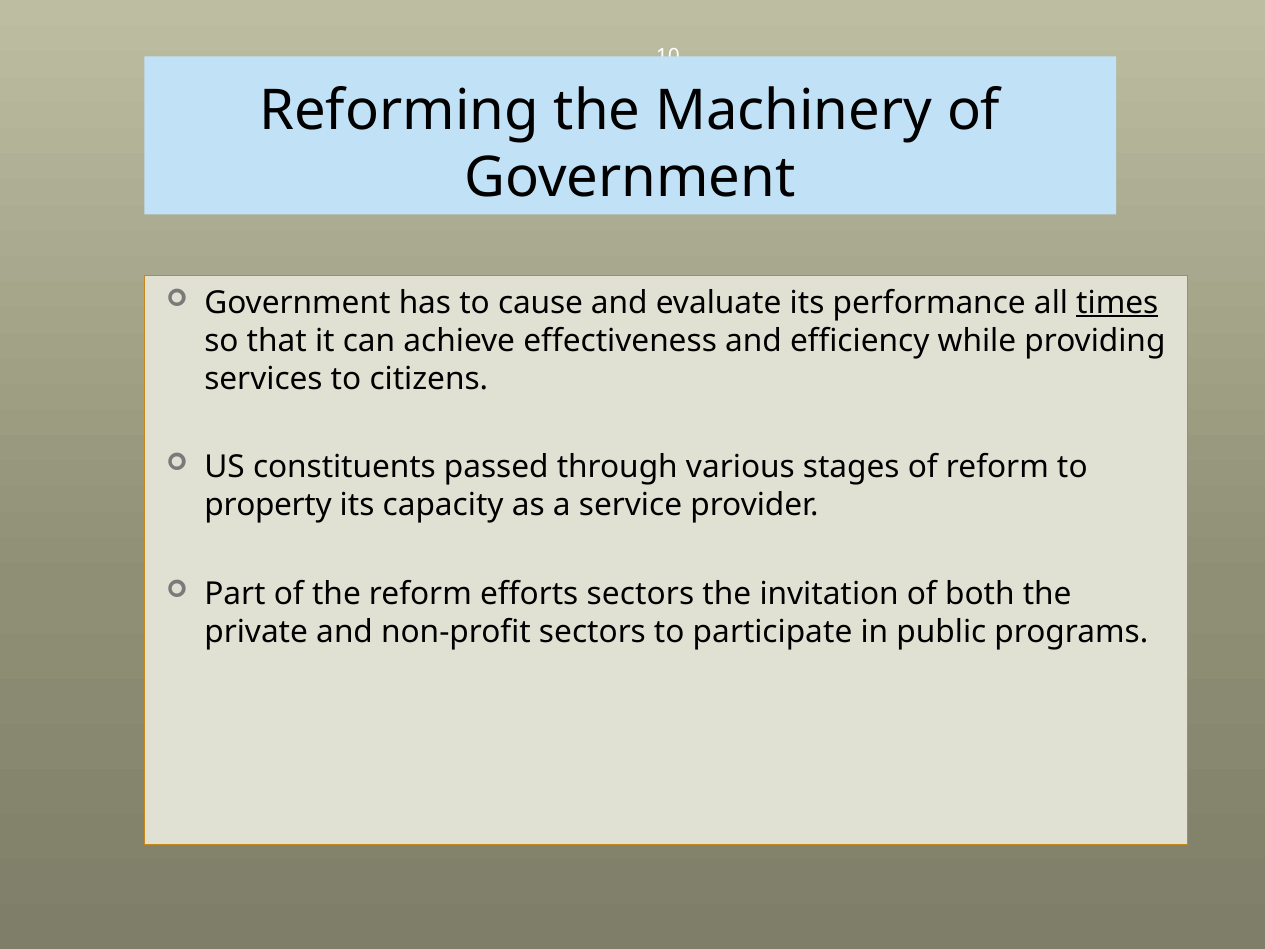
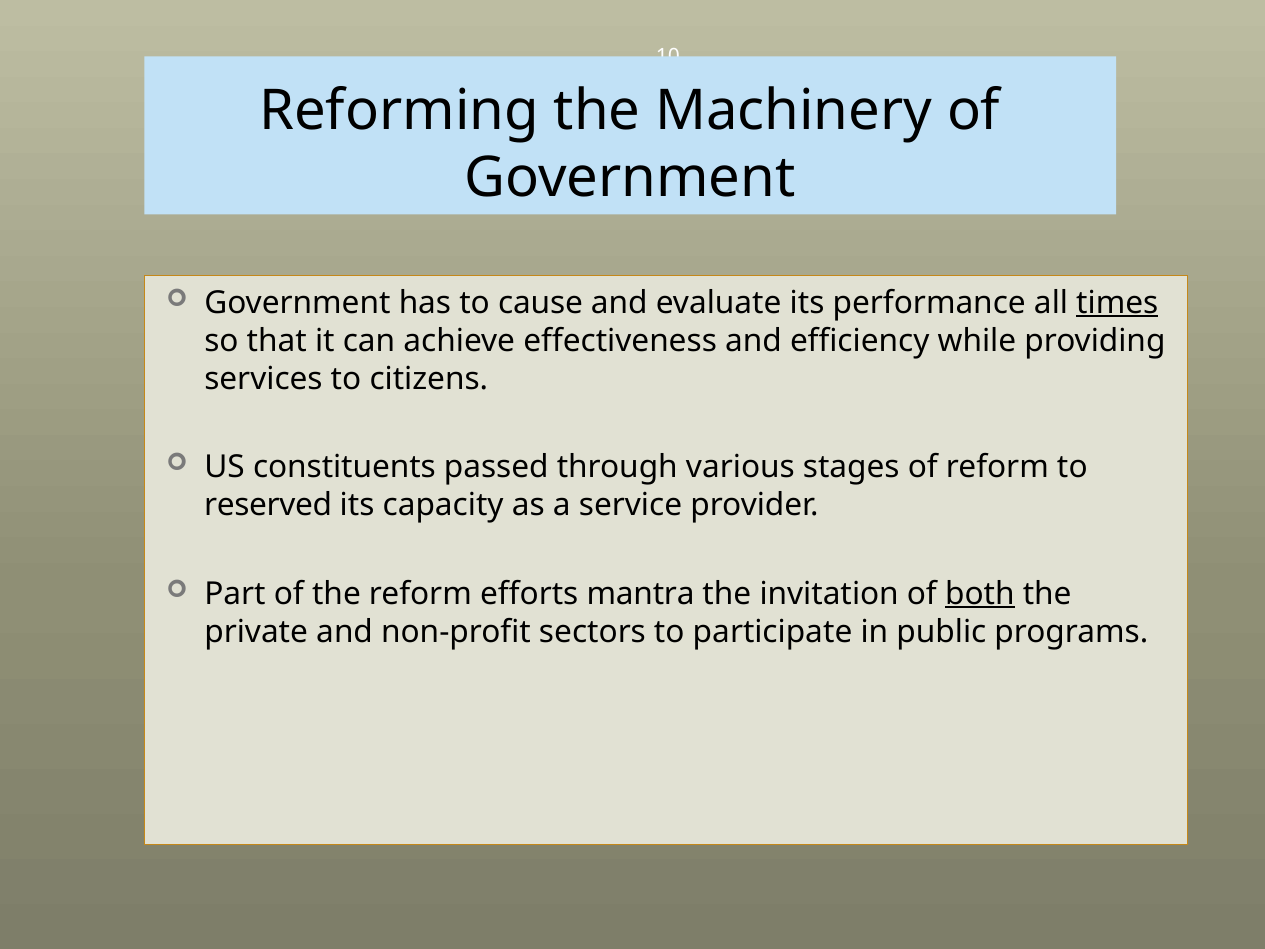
property: property -> reserved
efforts sectors: sectors -> mantra
both underline: none -> present
